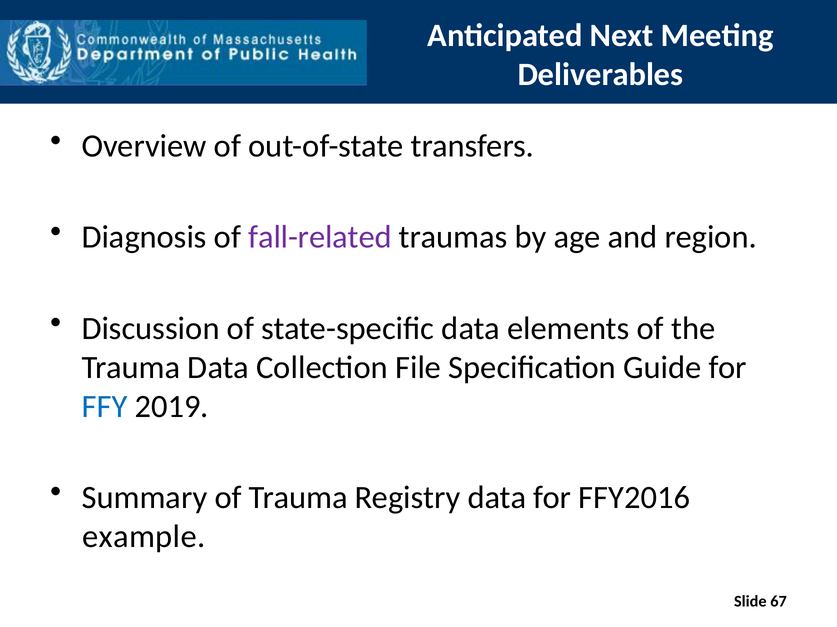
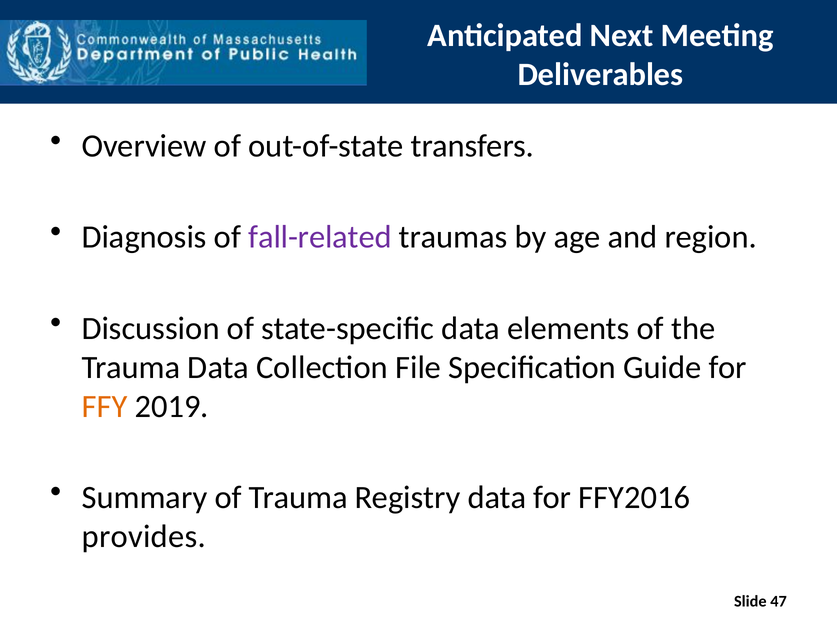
FFY colour: blue -> orange
example: example -> provides
67: 67 -> 47
